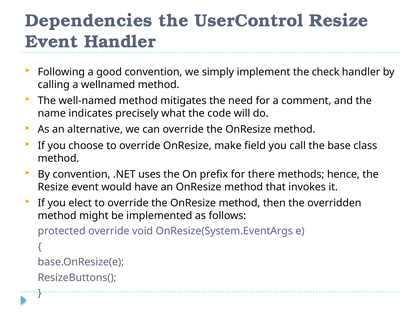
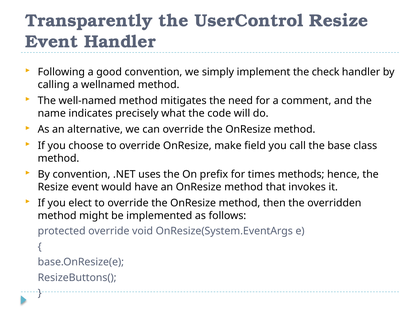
Dependencies: Dependencies -> Transparently
there: there -> times
